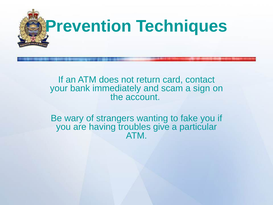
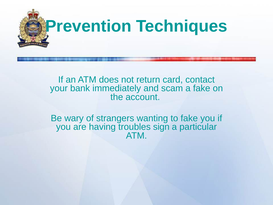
a sign: sign -> fake
give: give -> sign
